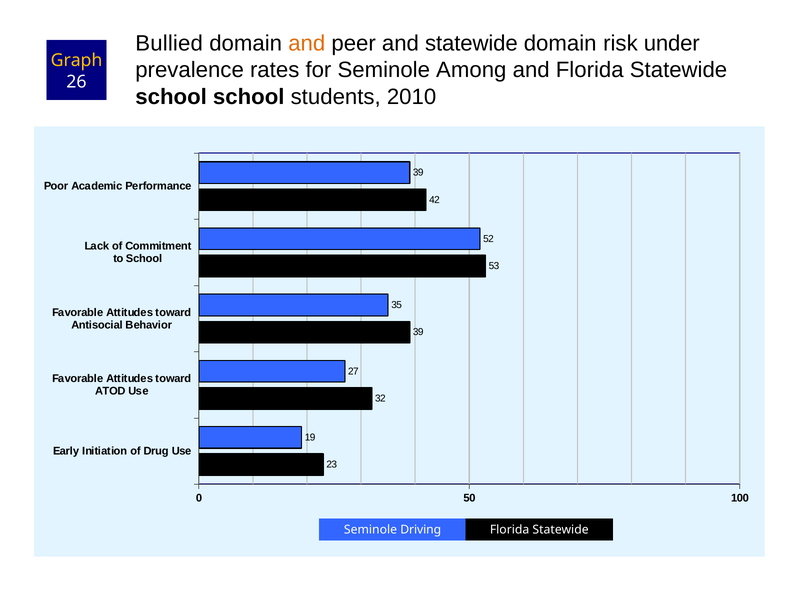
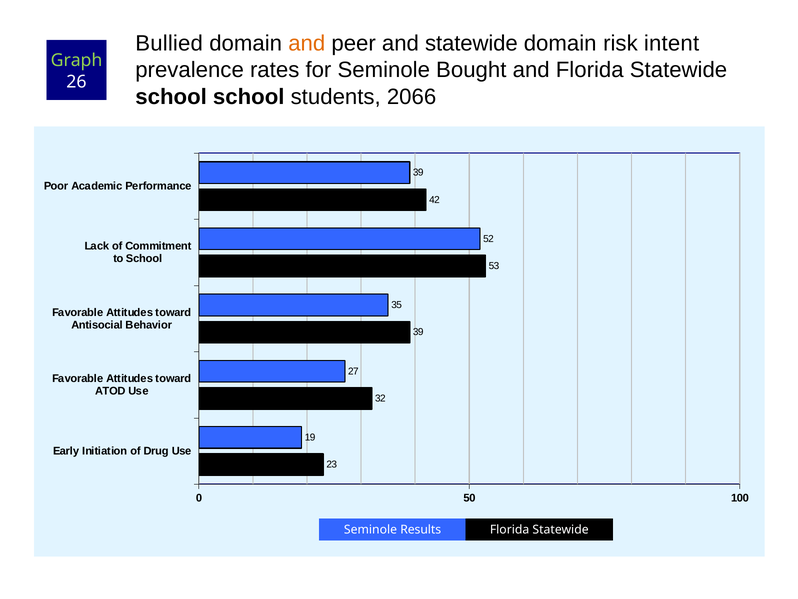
under: under -> intent
Graph colour: yellow -> light green
Among: Among -> Bought
2010: 2010 -> 2066
Driving: Driving -> Results
